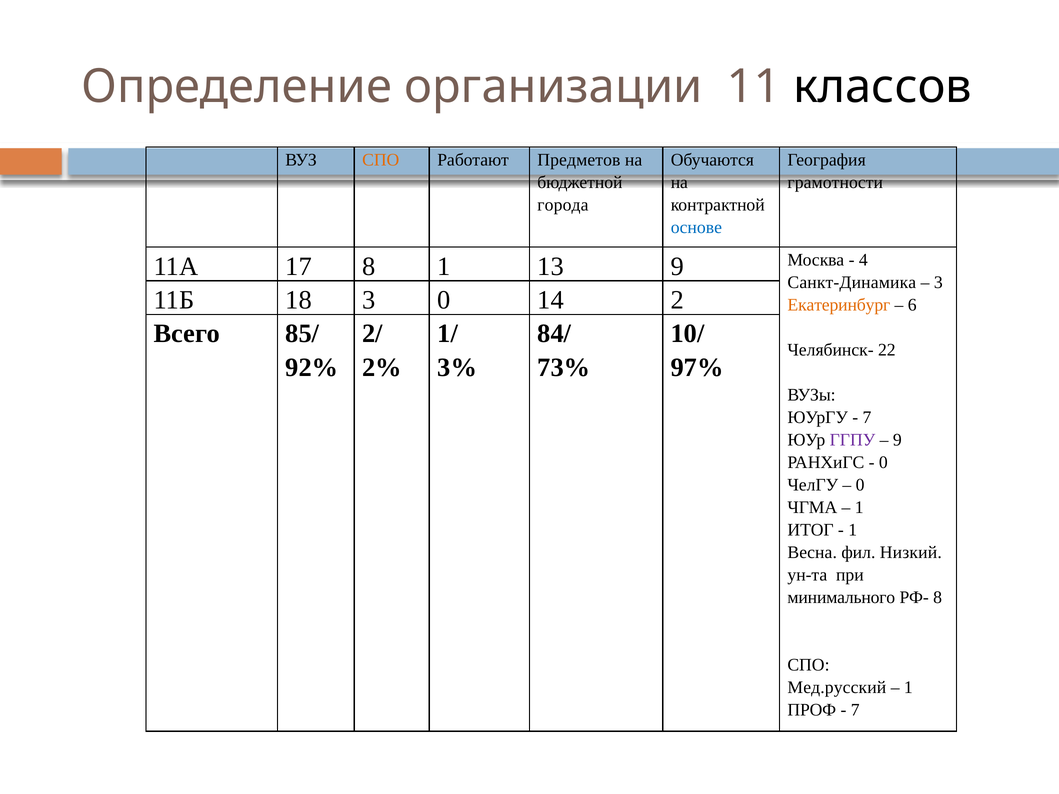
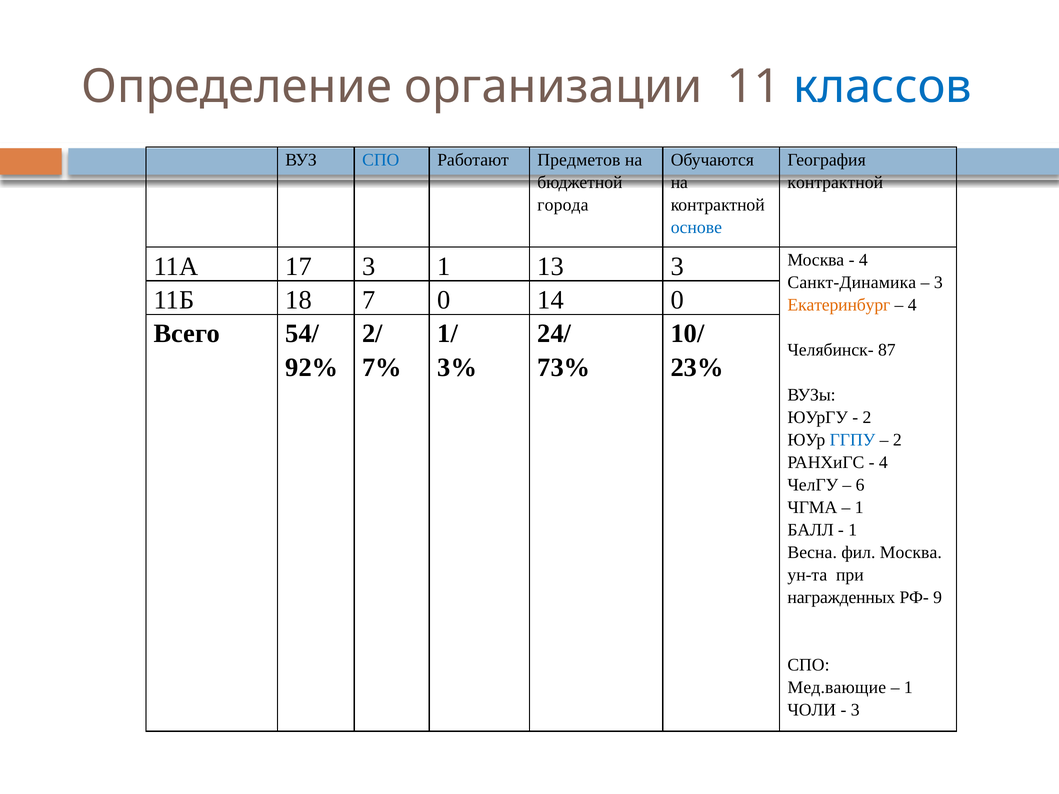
классов colour: black -> blue
СПО at (381, 160) colour: orange -> blue
грамотности at (835, 182): грамотности -> контрактной
17 8: 8 -> 3
13 9: 9 -> 3
18 3: 3 -> 7
14 2: 2 -> 0
6 at (912, 305): 6 -> 4
85/: 85/ -> 54/
84/: 84/ -> 24/
22: 22 -> 87
2%: 2% -> 7%
97%: 97% -> 23%
7 at (867, 417): 7 -> 2
ГГПУ colour: purple -> blue
9 at (897, 440): 9 -> 2
0 at (883, 463): 0 -> 4
0 at (860, 485): 0 -> 6
ИТОГ: ИТОГ -> БАЛЛ
фил Низкий: Низкий -> Москва
минимального: минимального -> награжденных
РФ- 8: 8 -> 9
Мед.русский: Мед.русский -> Мед.вающие
ПРОФ: ПРОФ -> ЧОЛИ
7 at (855, 710): 7 -> 3
